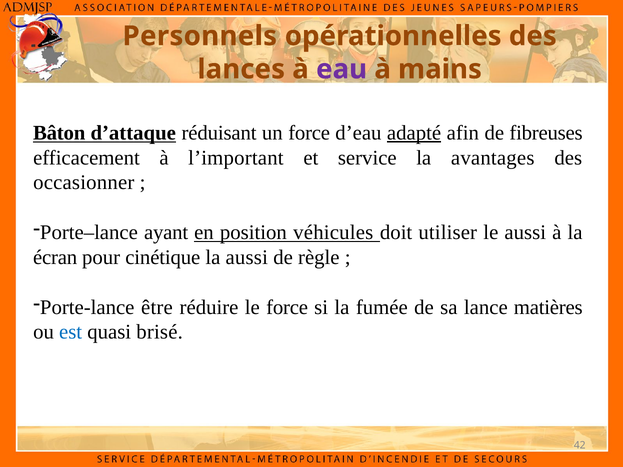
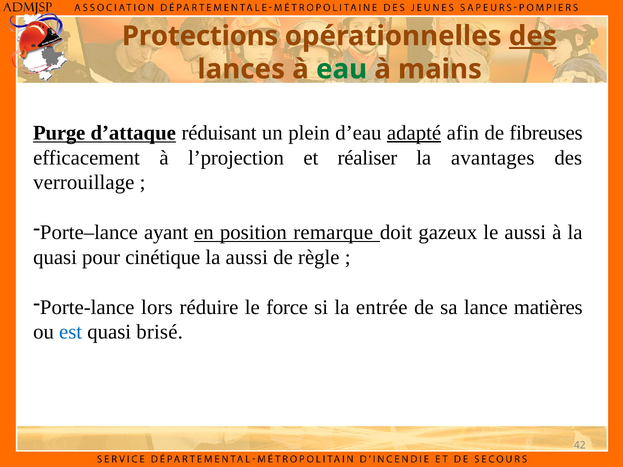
Personnels: Personnels -> Protections
des at (533, 36) underline: none -> present
eau colour: purple -> green
Bâton: Bâton -> Purge
un force: force -> plein
l’important: l’important -> l’projection
service: service -> réaliser
occasionner: occasionner -> verrouillage
véhicules: véhicules -> remarque
utiliser: utiliser -> gazeux
écran at (55, 257): écran -> quasi
être: être -> lors
fumée: fumée -> entrée
